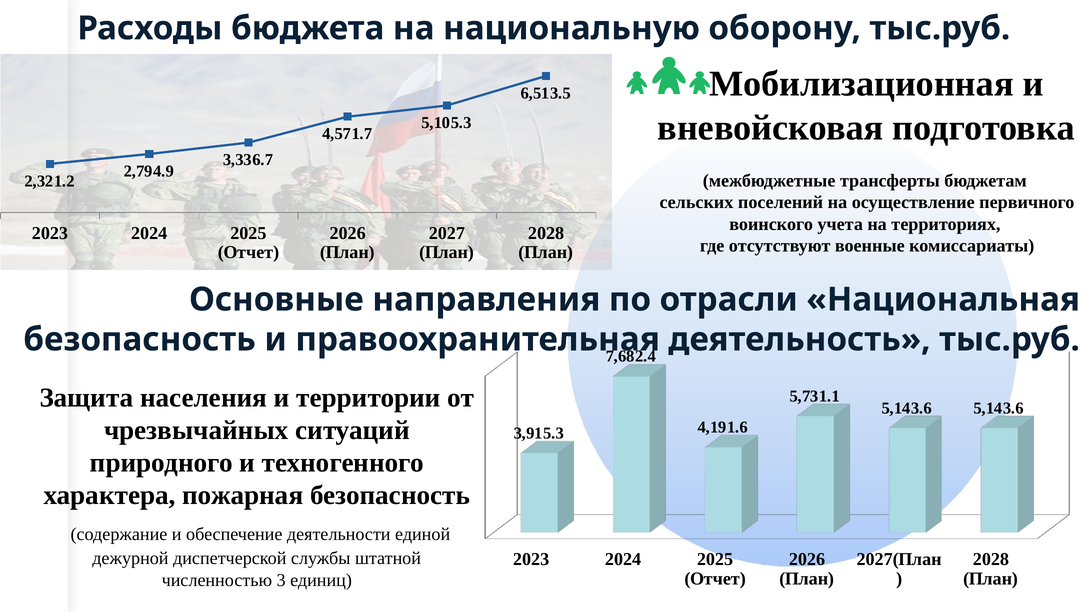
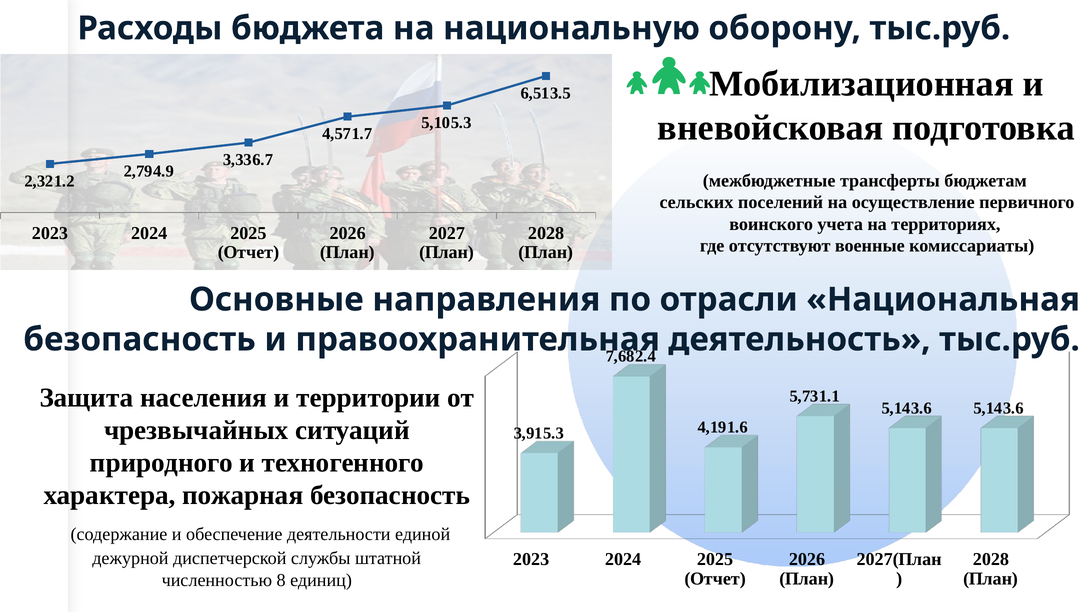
3: 3 -> 8
